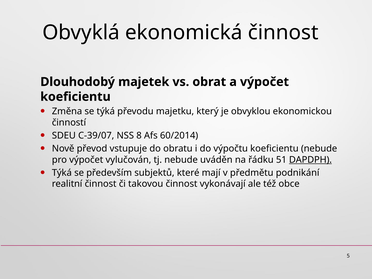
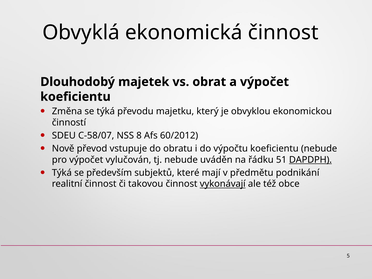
C-39/07: C-39/07 -> C-58/07
60/2014: 60/2014 -> 60/2012
vykonávají underline: none -> present
